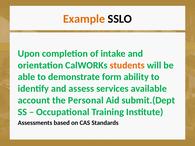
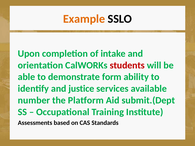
students colour: orange -> red
assess: assess -> justice
account: account -> number
Personal: Personal -> Platform
